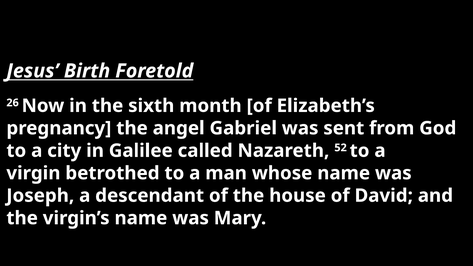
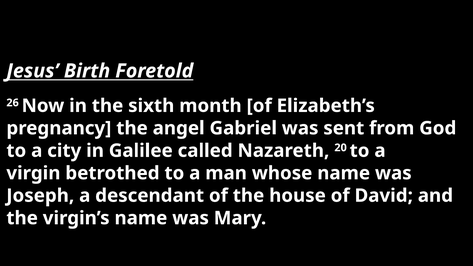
52: 52 -> 20
